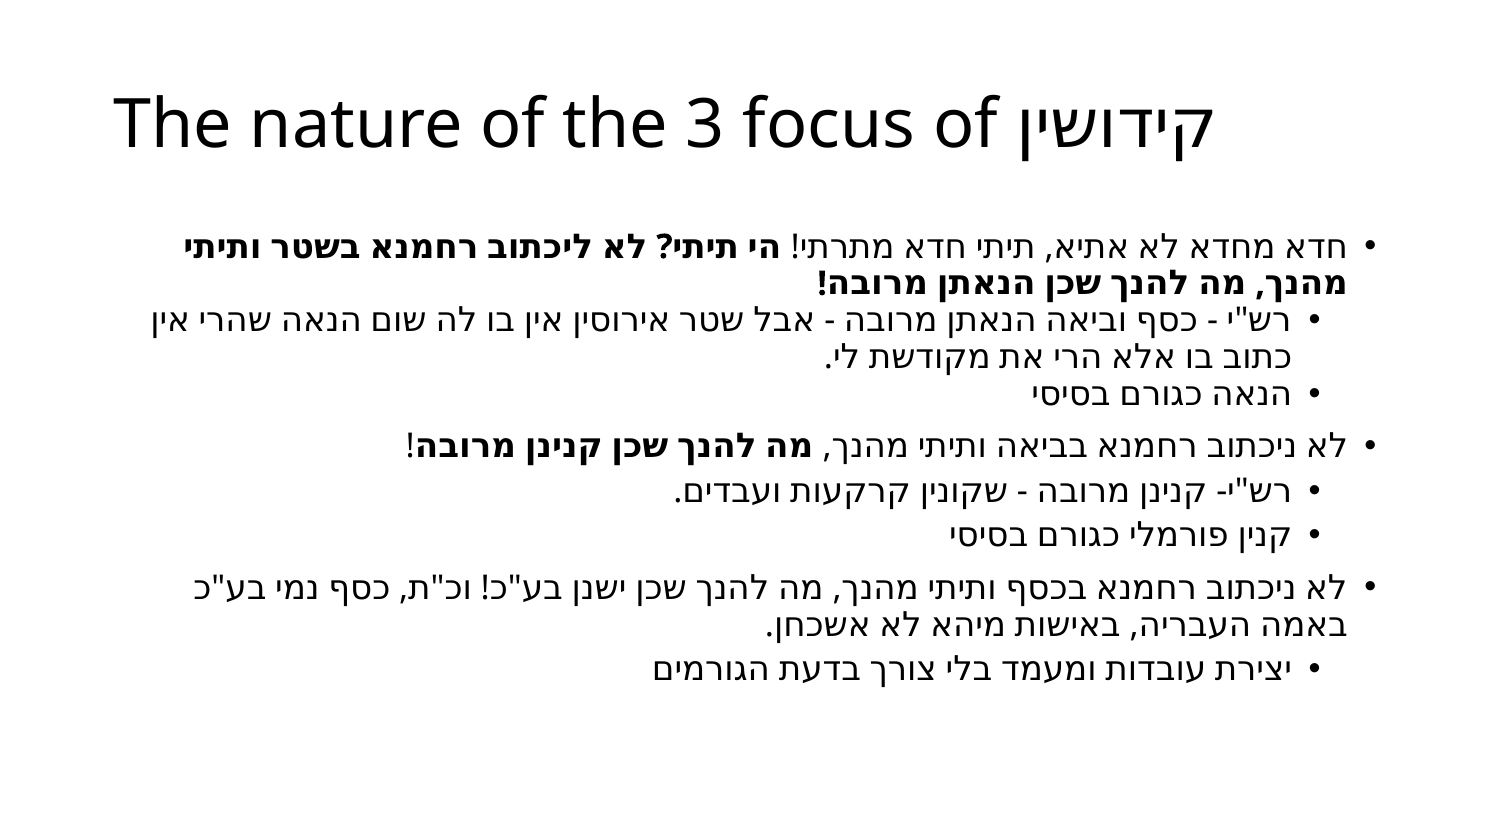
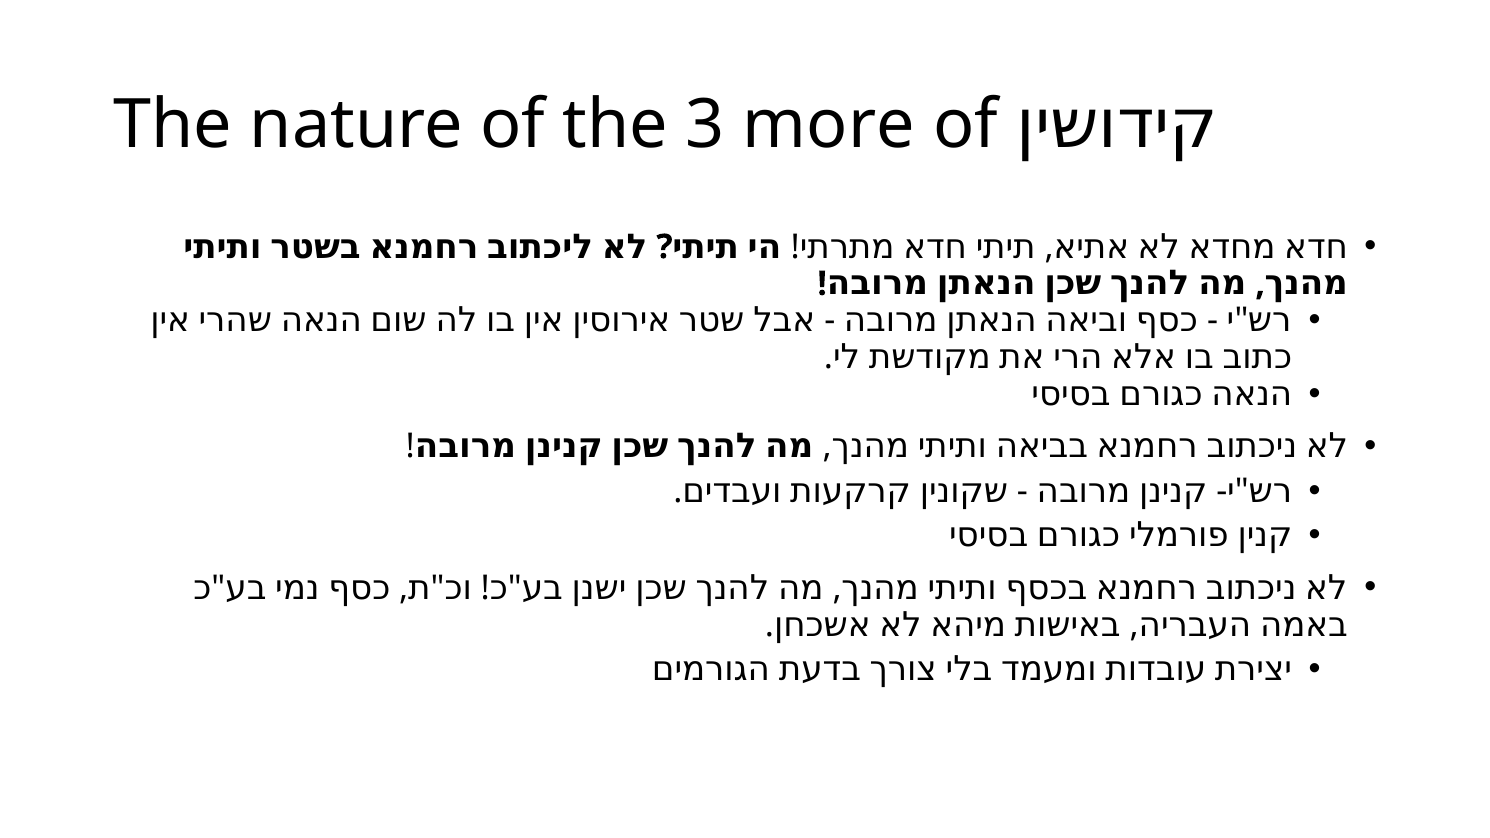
focus: focus -> more
